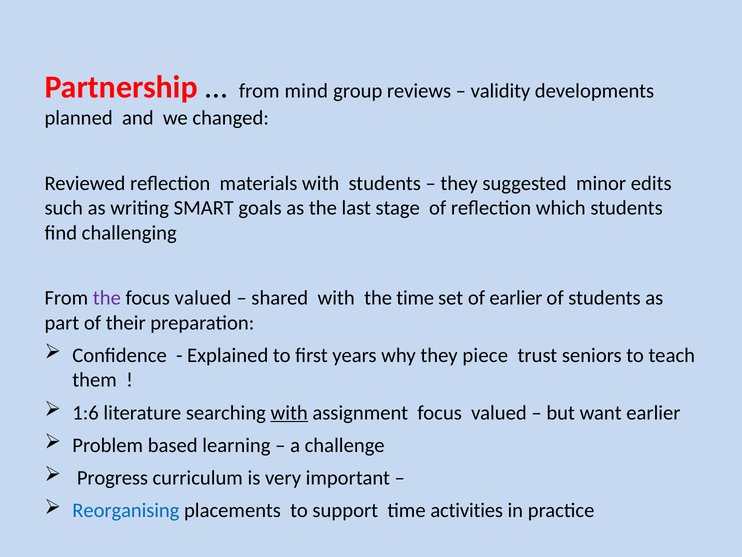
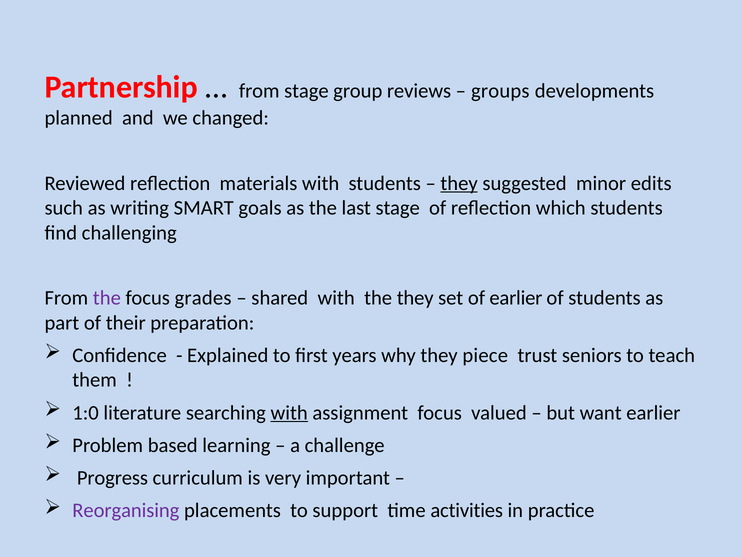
from mind: mind -> stage
validity: validity -> groups
they at (459, 183) underline: none -> present
valued at (203, 298): valued -> grades
the time: time -> they
1:6: 1:6 -> 1:0
Reorganising colour: blue -> purple
